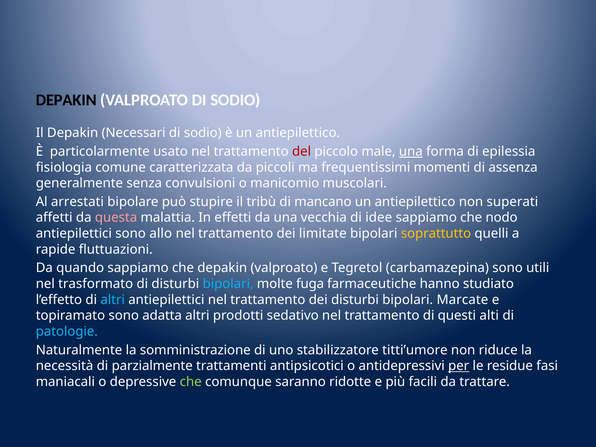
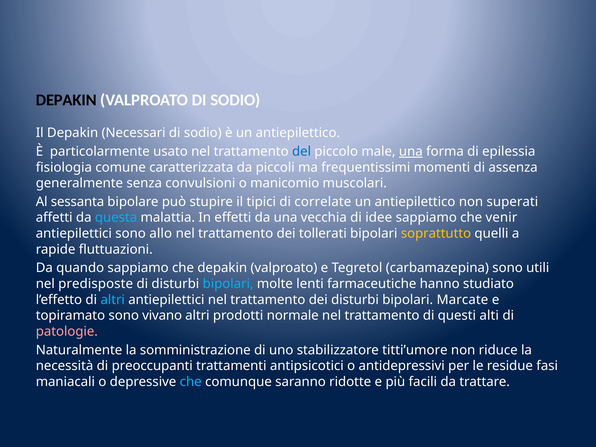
del colour: red -> blue
arrestati: arrestati -> sessanta
tribù: tribù -> tipici
mancano: mancano -> correlate
questa colour: pink -> light blue
nodo: nodo -> venir
limitate: limitate -> tollerati
trasformato: trasformato -> predisposte
fuga: fuga -> lenti
adatta: adatta -> vivano
sedativo: sedativo -> normale
patologie colour: light blue -> pink
parzialmente: parzialmente -> preoccupanti
per underline: present -> none
che at (191, 382) colour: light green -> light blue
